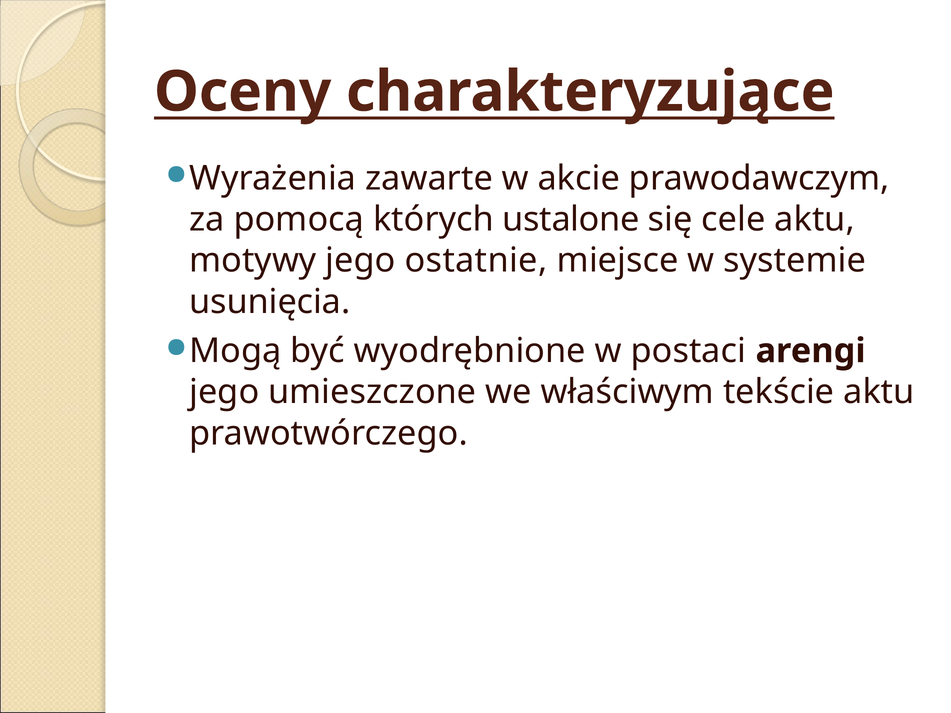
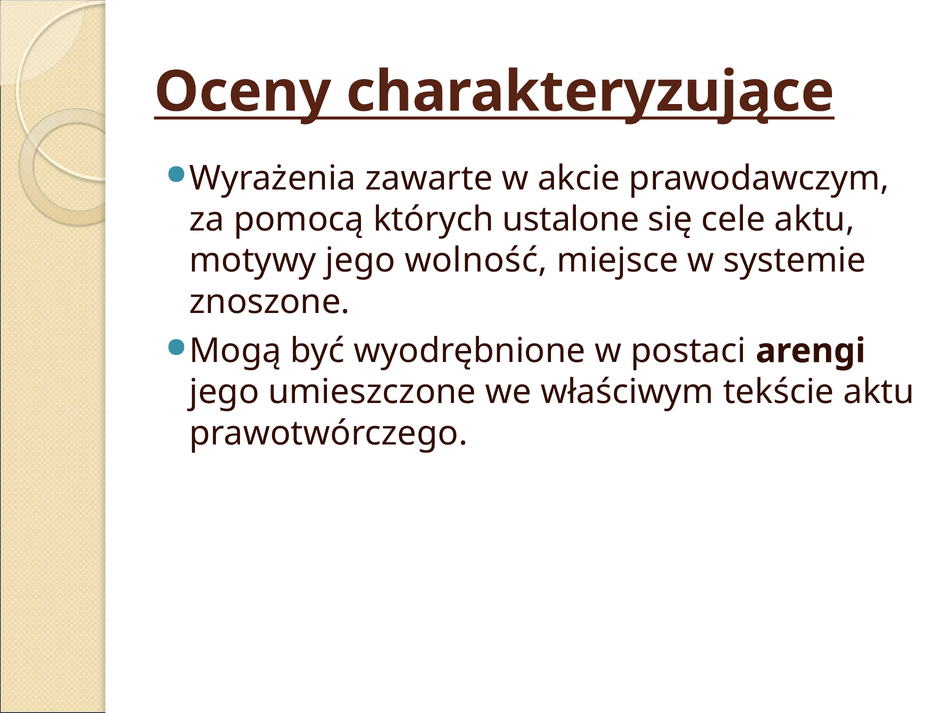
ostatnie: ostatnie -> wolność
usunięcia: usunięcia -> znoszone
